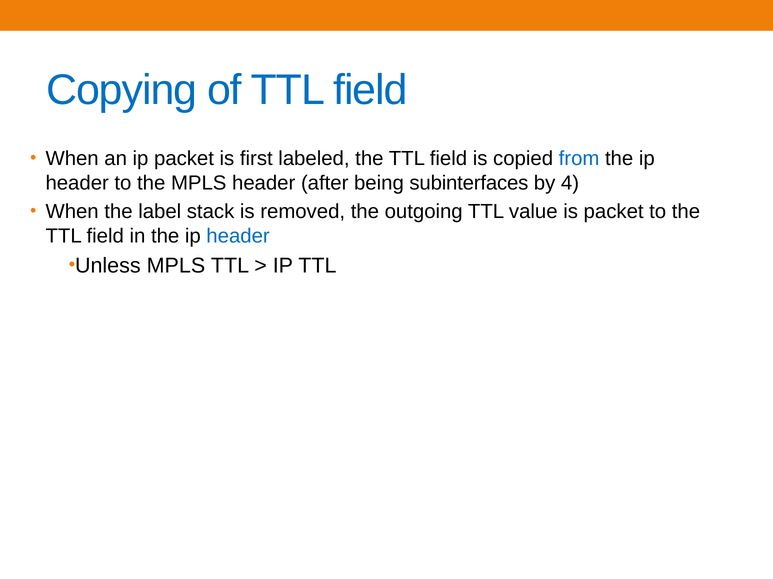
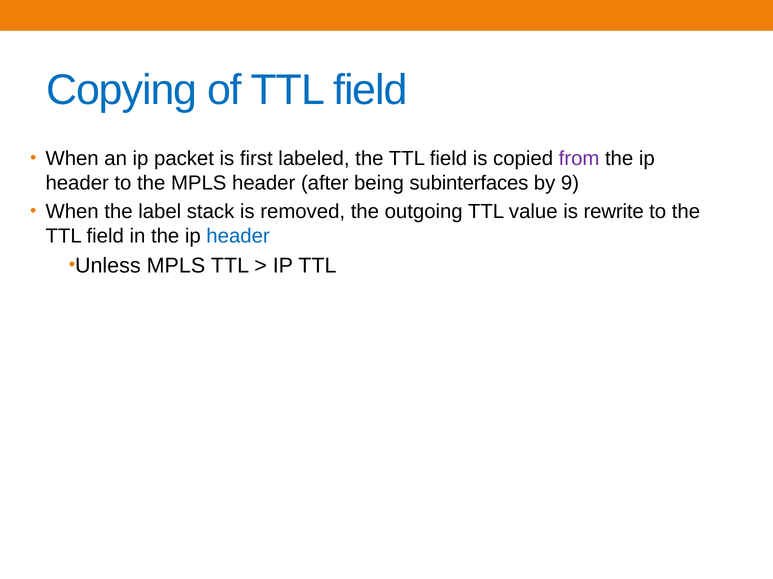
from colour: blue -> purple
4: 4 -> 9
is packet: packet -> rewrite
